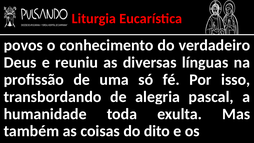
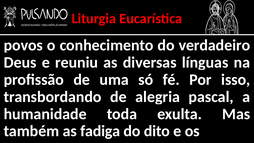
coisas: coisas -> fadiga
